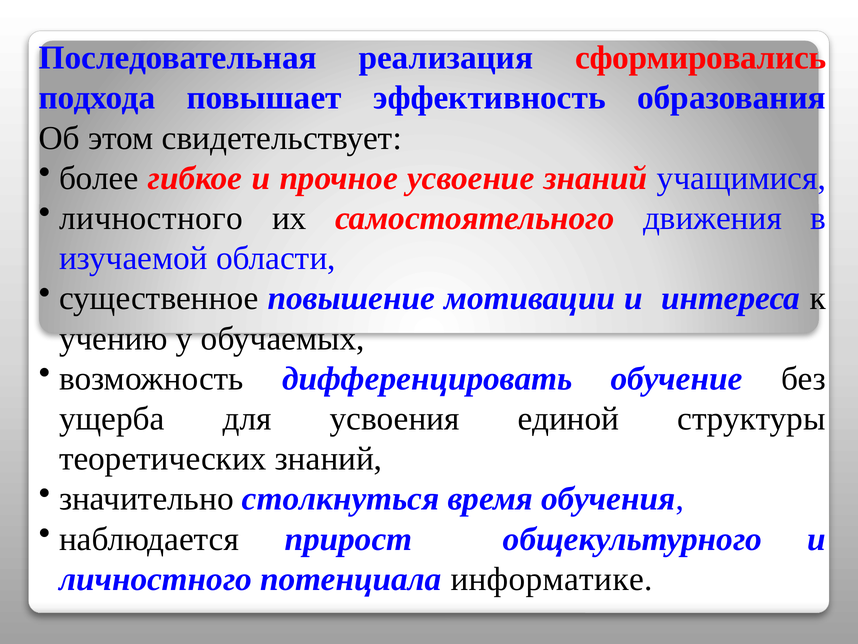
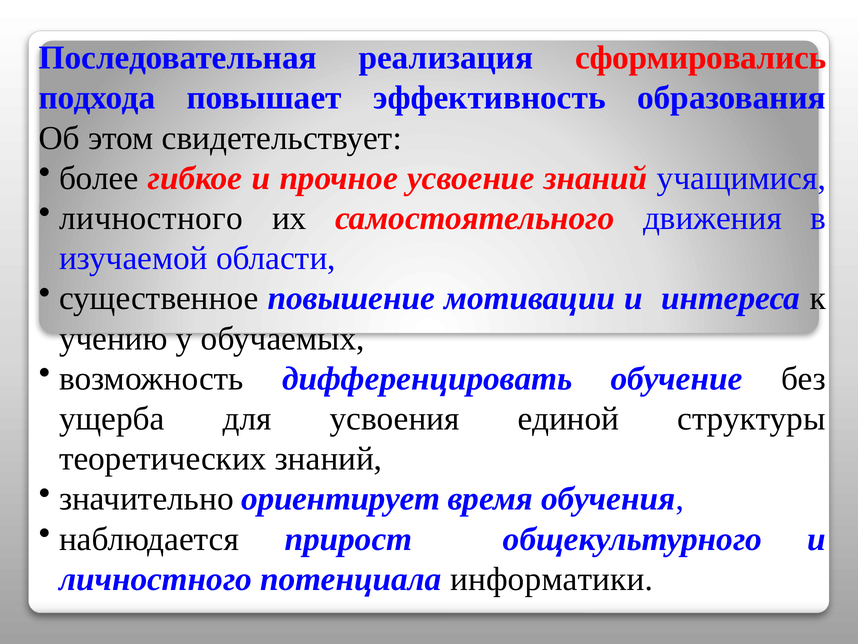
столкнуться: столкнуться -> ориентирует
информатике: информатике -> информатики
